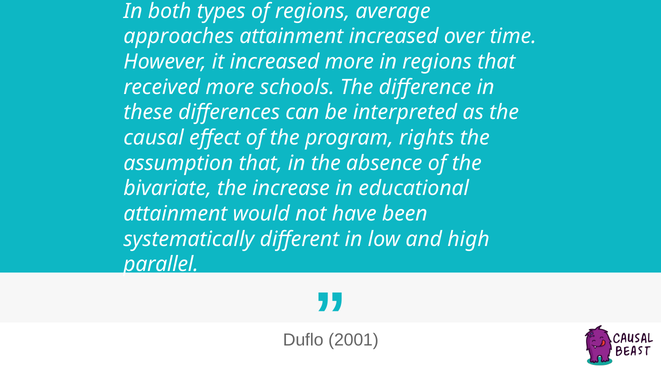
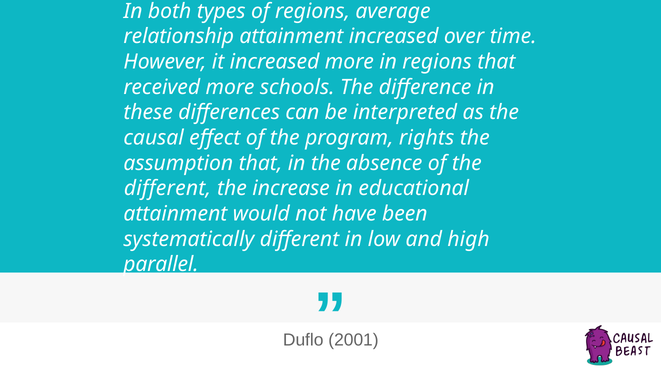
approaches: approaches -> relationship
bivariate at (168, 188): bivariate -> different
